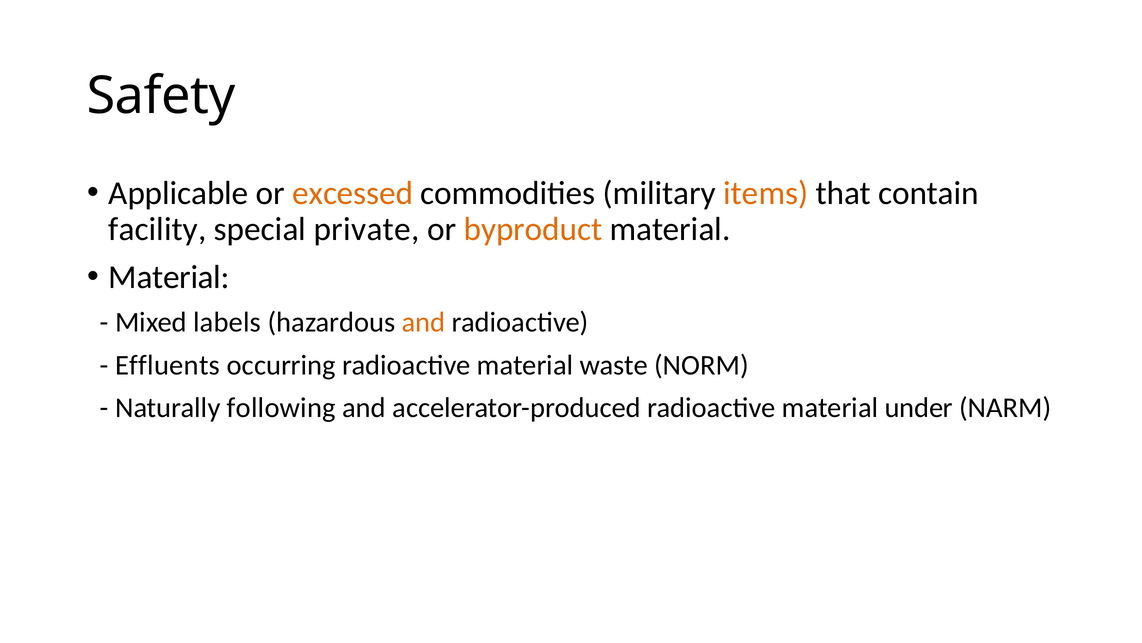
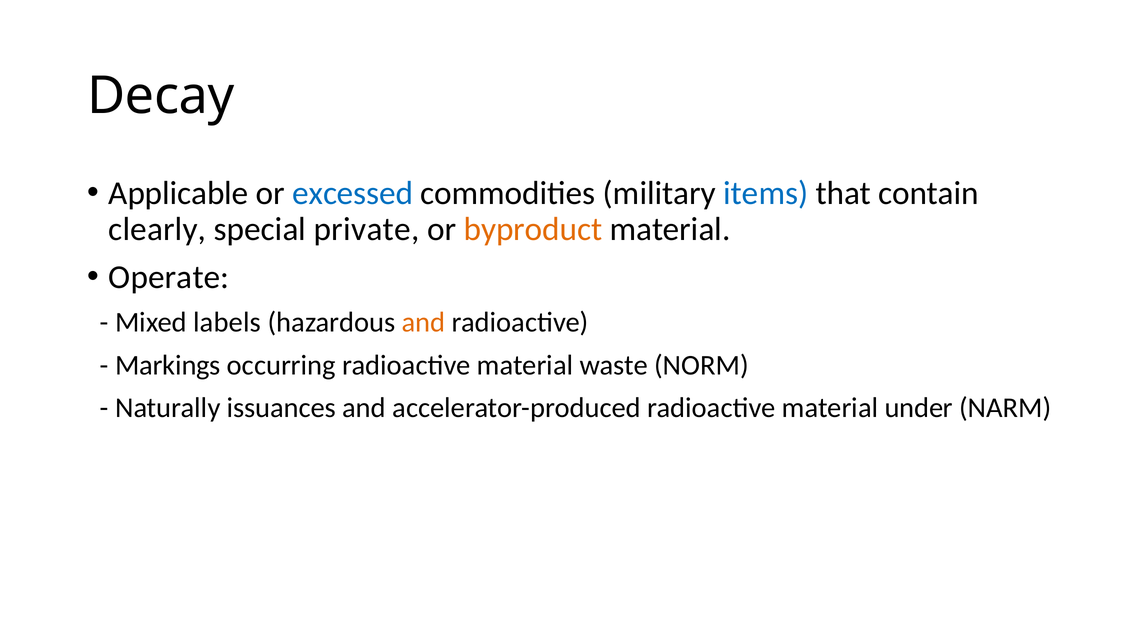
Safety: Safety -> Decay
excessed colour: orange -> blue
items colour: orange -> blue
facility: facility -> clearly
Material at (169, 277): Material -> Operate
Effluents: Effluents -> Markings
following: following -> issuances
